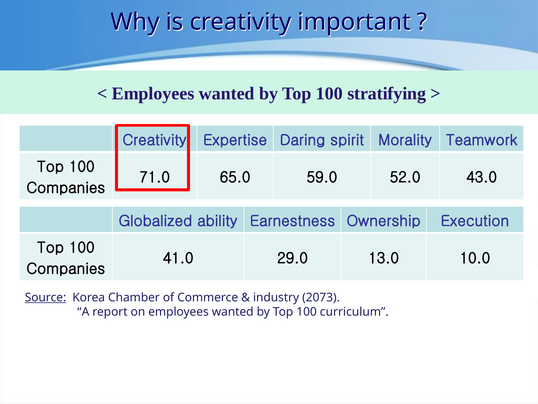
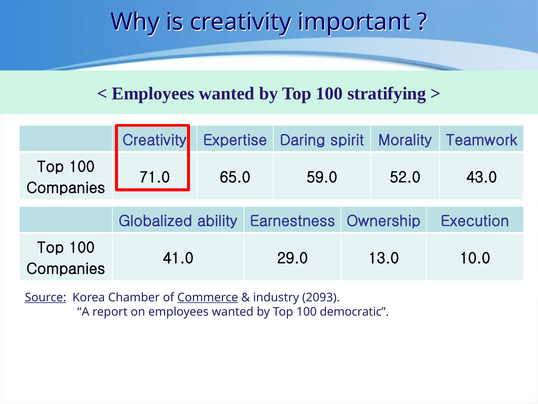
Commerce underline: none -> present
2073: 2073 -> 2093
curriculum: curriculum -> democratic
